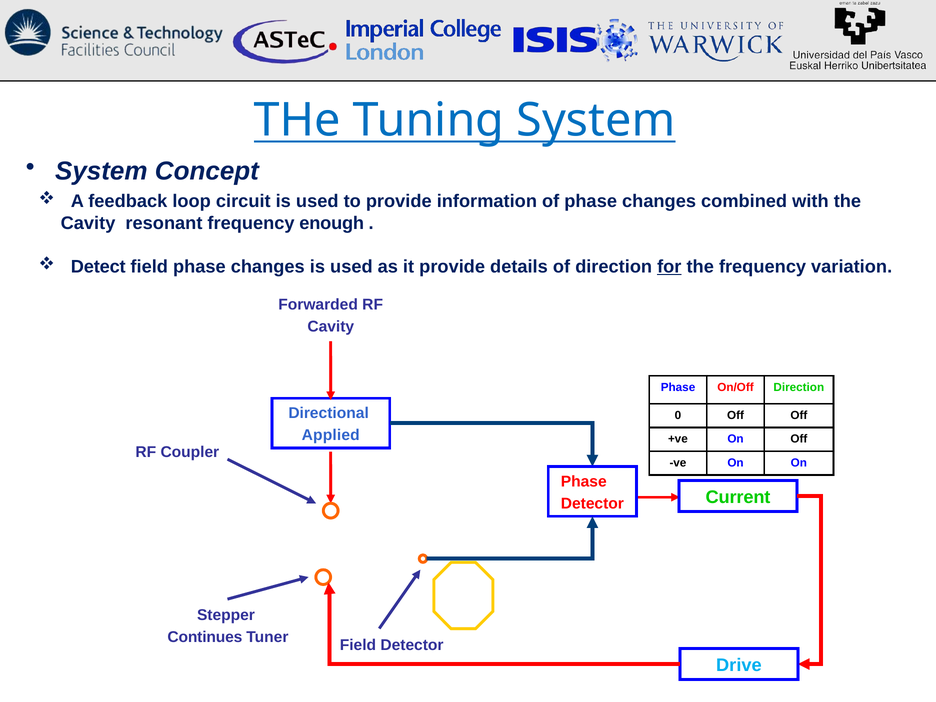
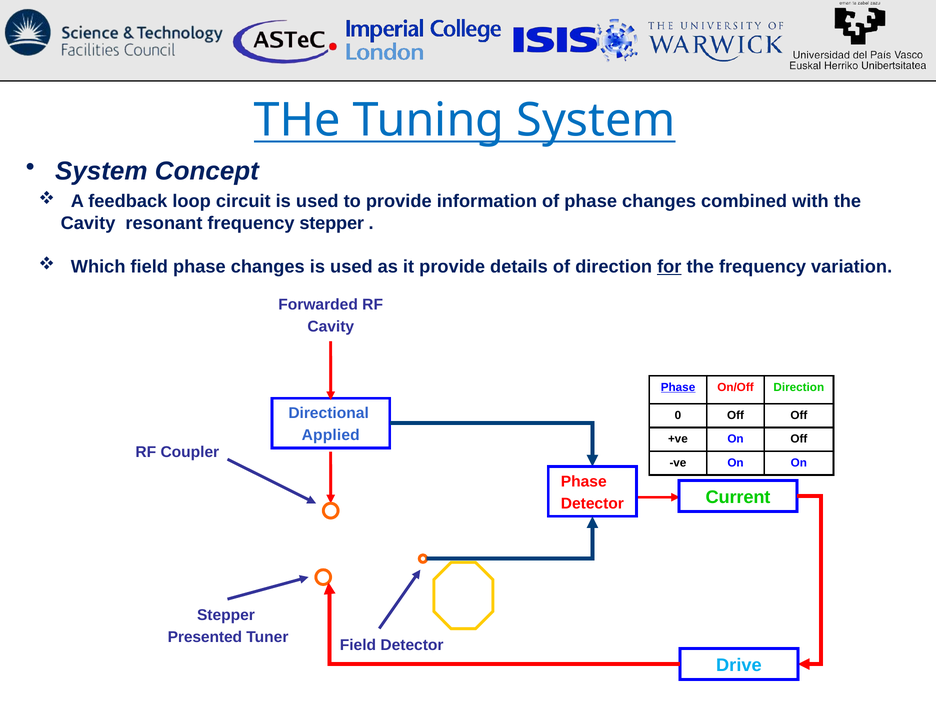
frequency enough: enough -> stepper
Detect: Detect -> Which
Phase at (678, 387) underline: none -> present
Continues: Continues -> Presented
